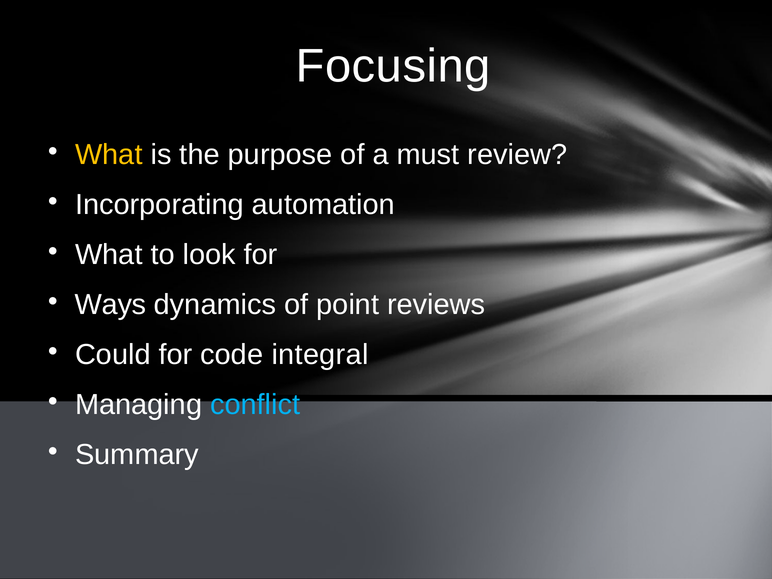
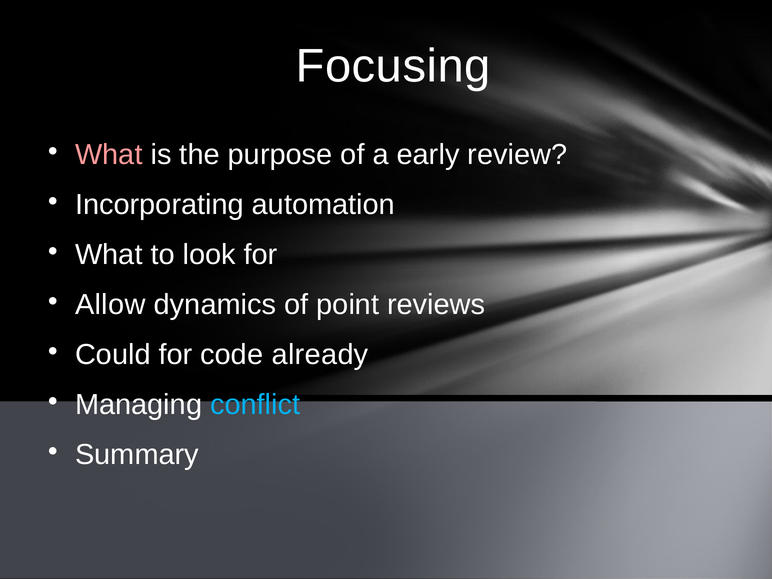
What at (109, 155) colour: yellow -> pink
must: must -> early
Ways: Ways -> Allow
integral: integral -> already
